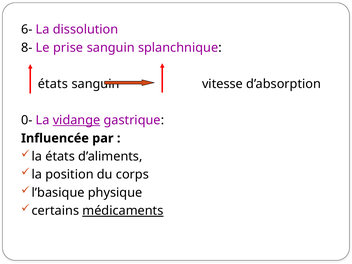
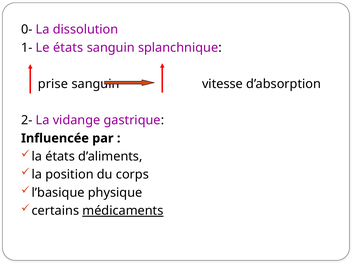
6-: 6- -> 0-
8-: 8- -> 1-
Le prise: prise -> états
états at (53, 84): états -> prise
0-: 0- -> 2-
vidange underline: present -> none
